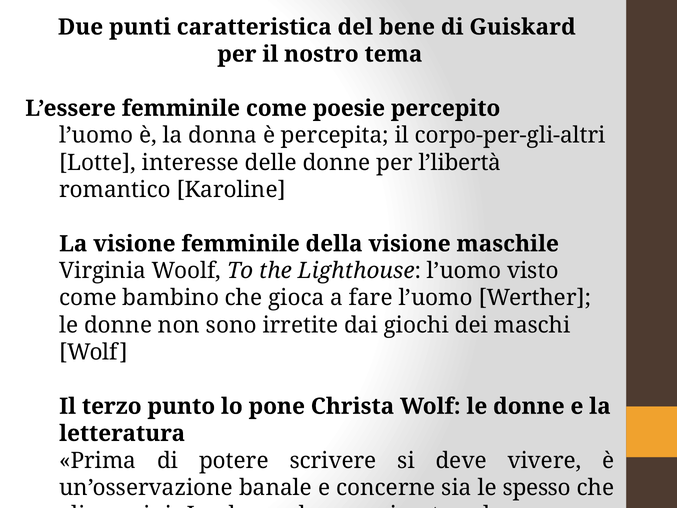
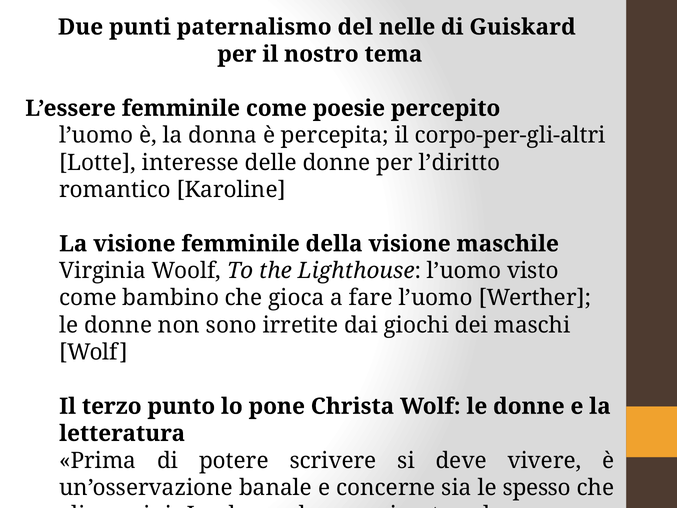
caratteristica: caratteristica -> paternalismo
bene: bene -> nelle
l’libertà: l’libertà -> l’diritto
